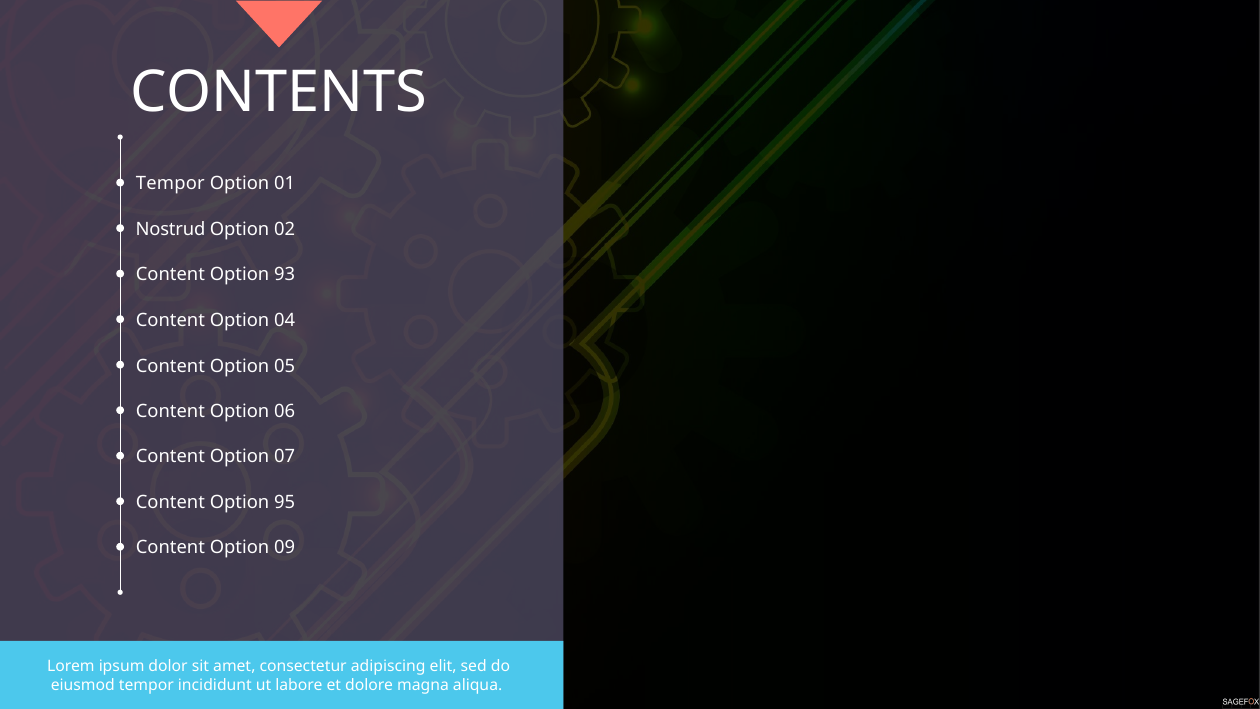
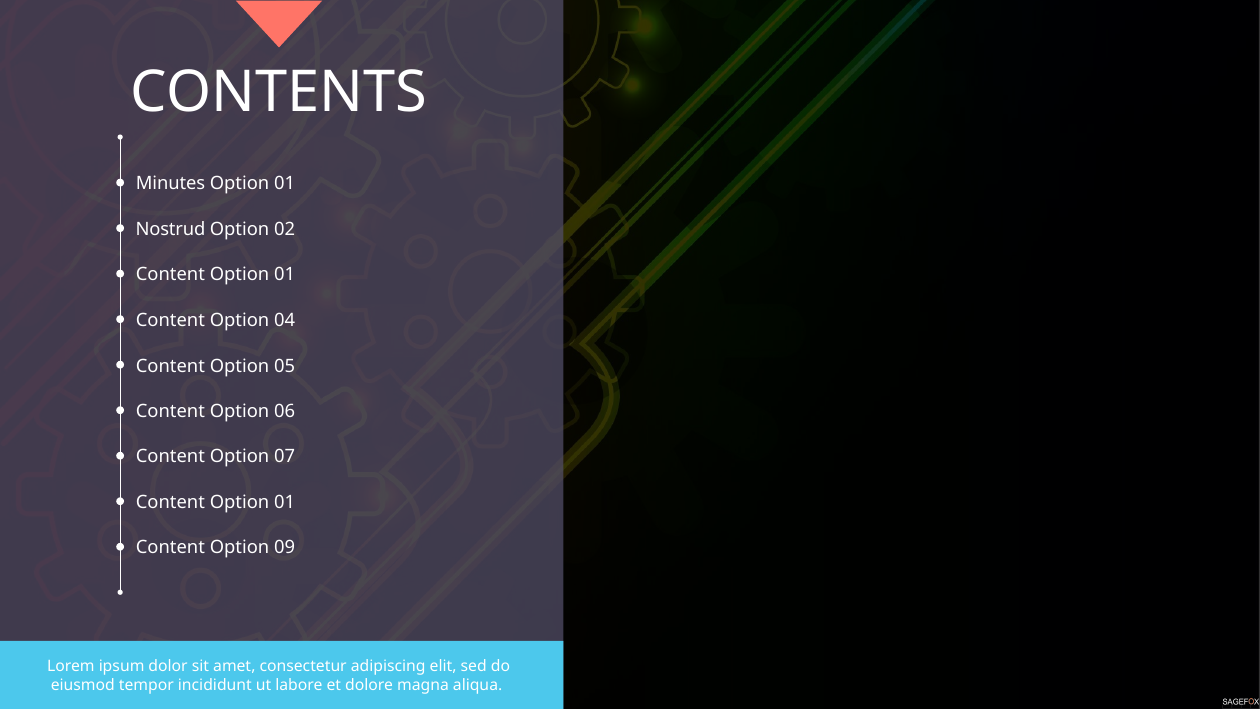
Tempor at (170, 184): Tempor -> Minutes
93 at (285, 275): 93 -> 01
95 at (285, 502): 95 -> 01
